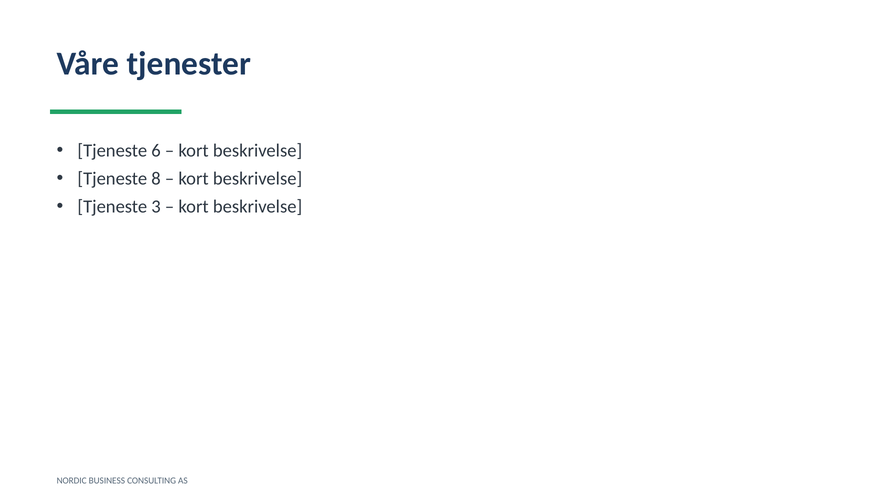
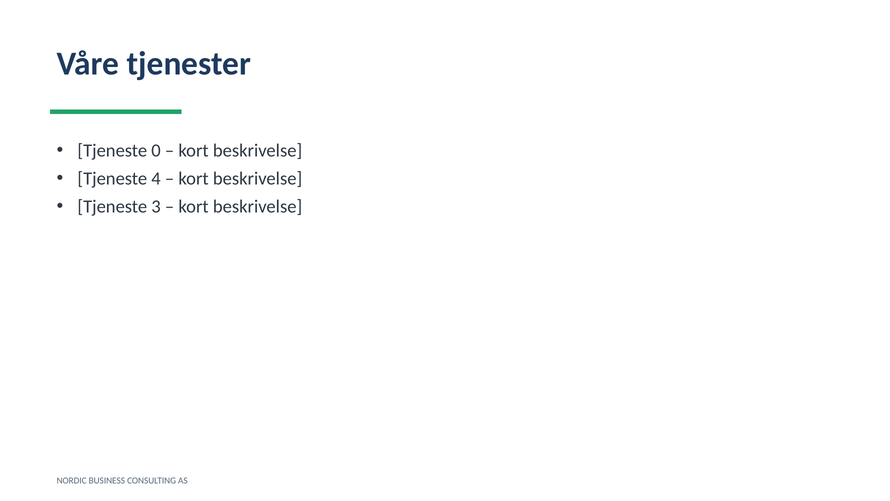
6: 6 -> 0
8: 8 -> 4
